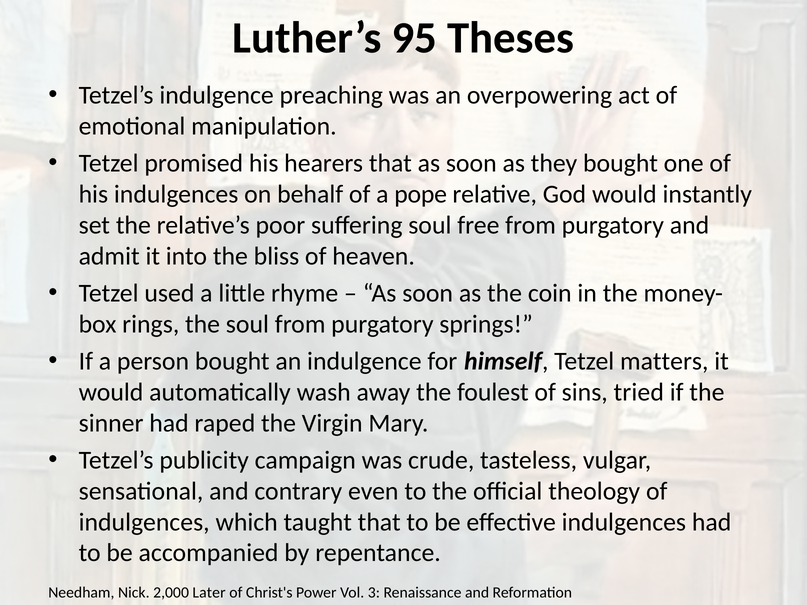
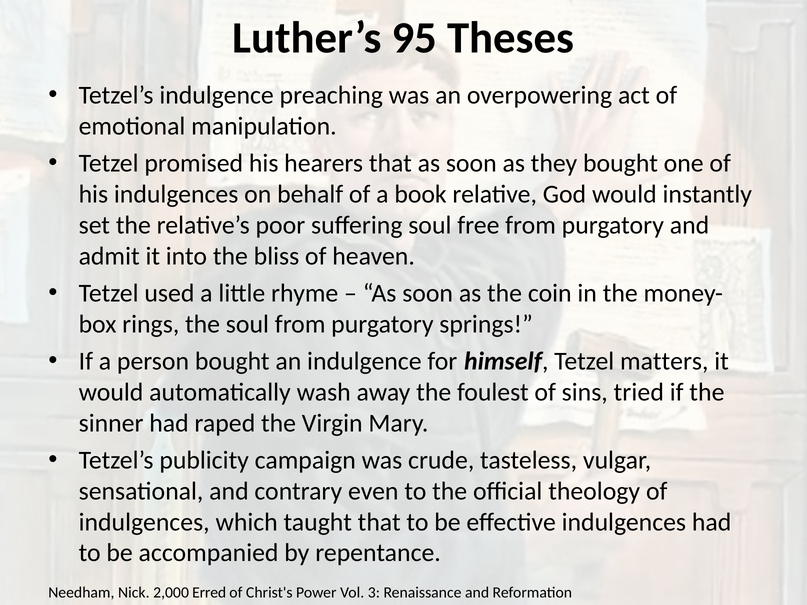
pope: pope -> book
Later: Later -> Erred
